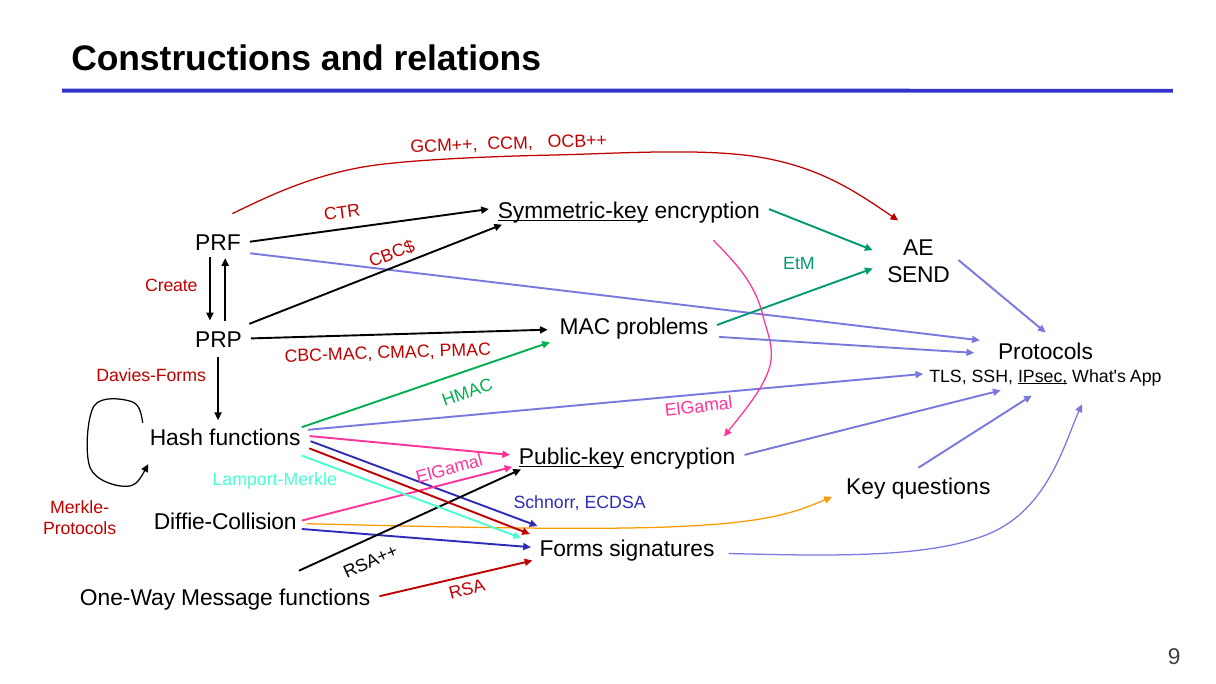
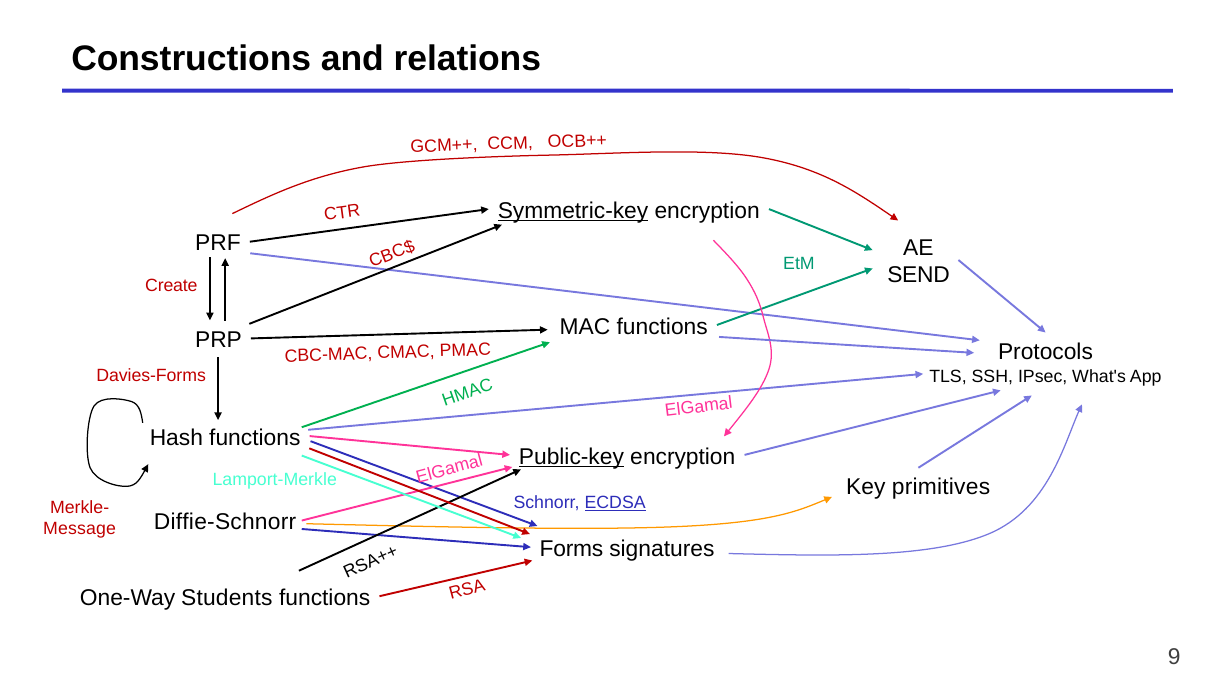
MAC problems: problems -> functions
IPsec underline: present -> none
questions: questions -> primitives
ECDSA underline: none -> present
Diffie-Collision: Diffie-Collision -> Diffie-Schnorr
Protocols at (80, 529): Protocols -> Message
Message: Message -> Students
